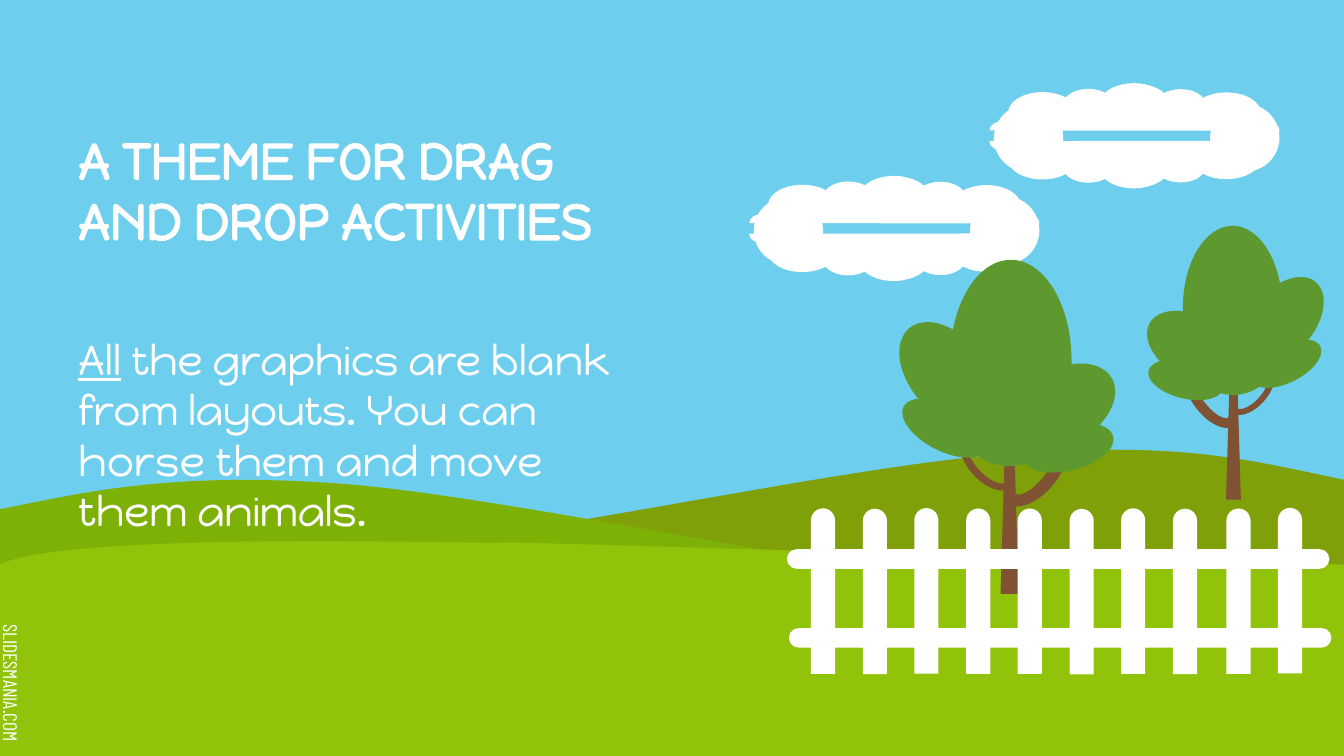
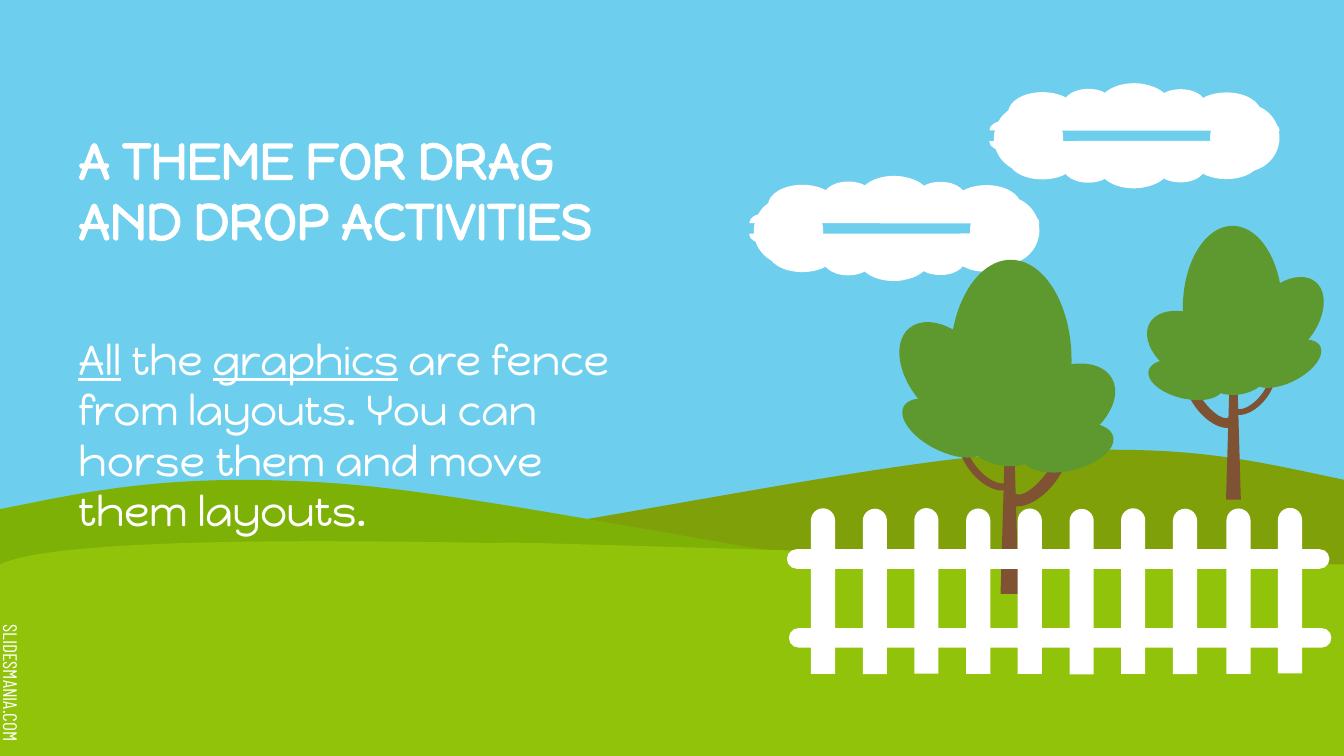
graphics underline: none -> present
blank: blank -> fence
them animals: animals -> layouts
